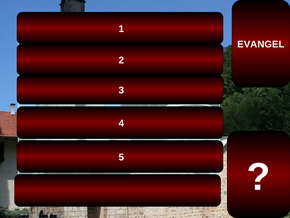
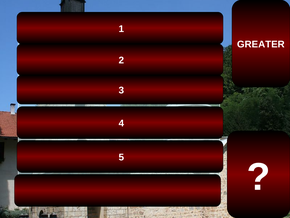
EVANGEL: EVANGEL -> GREATER
